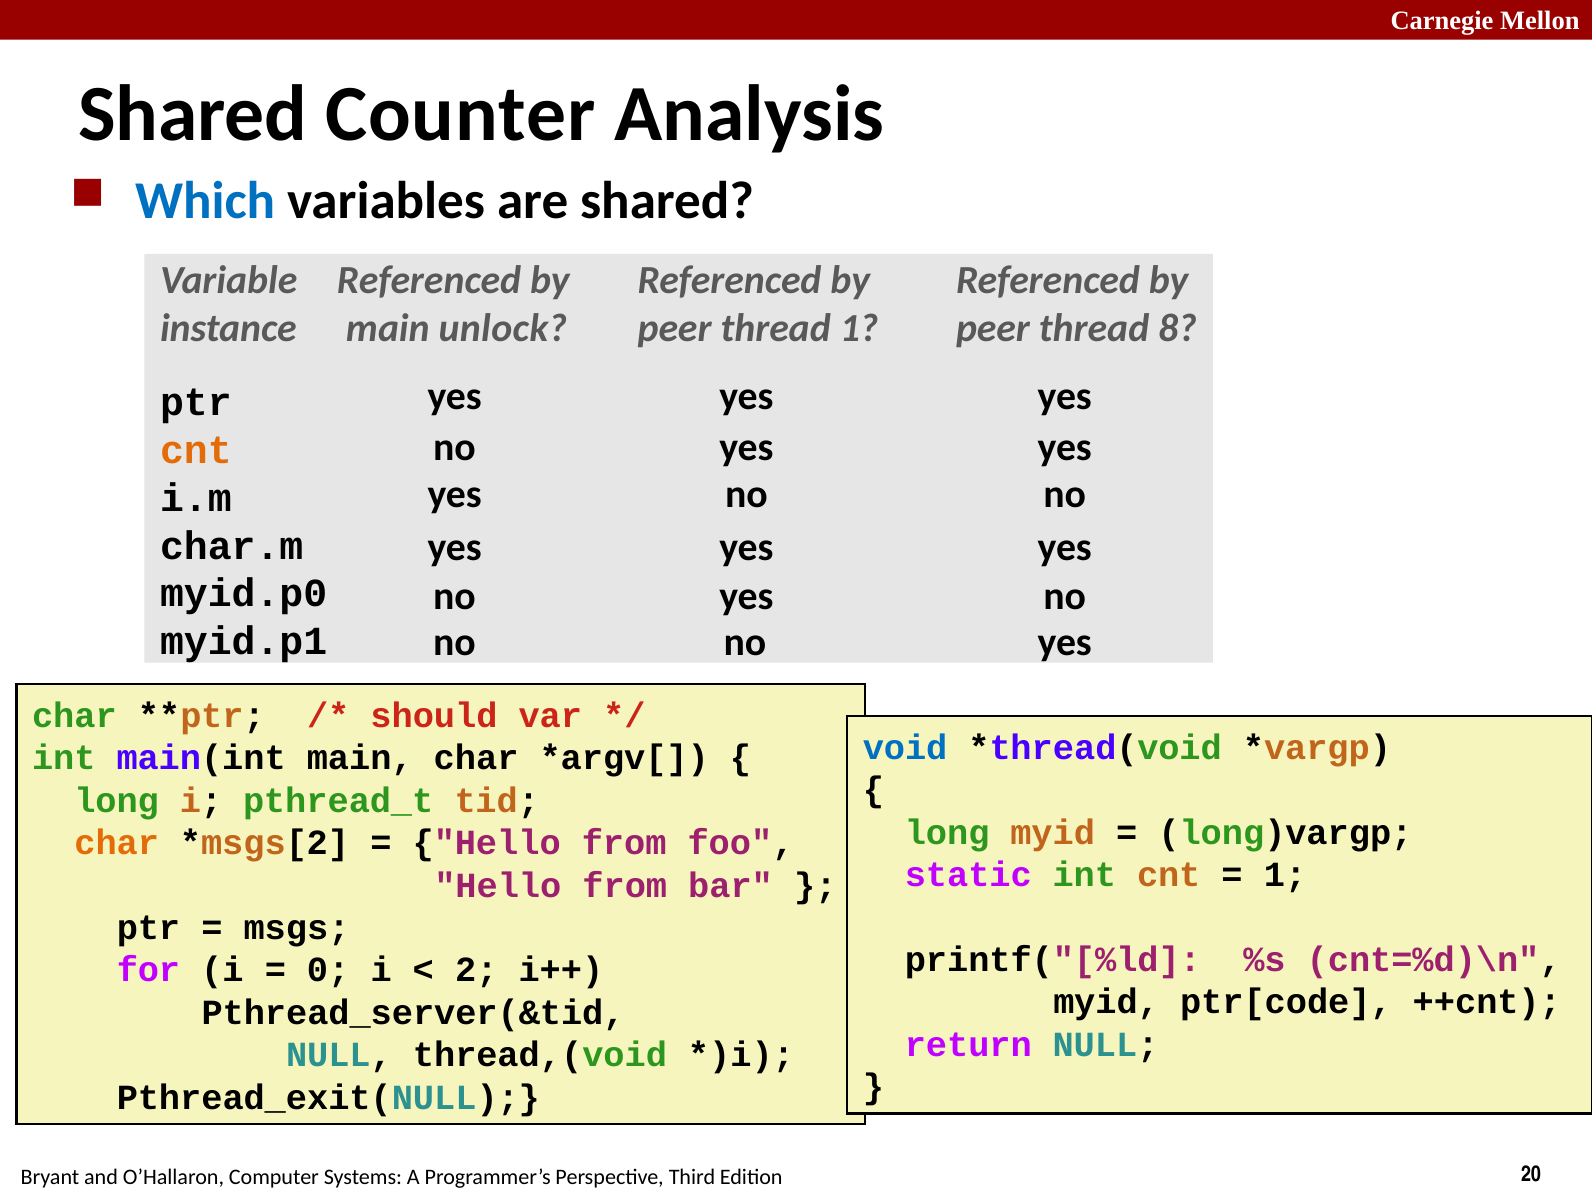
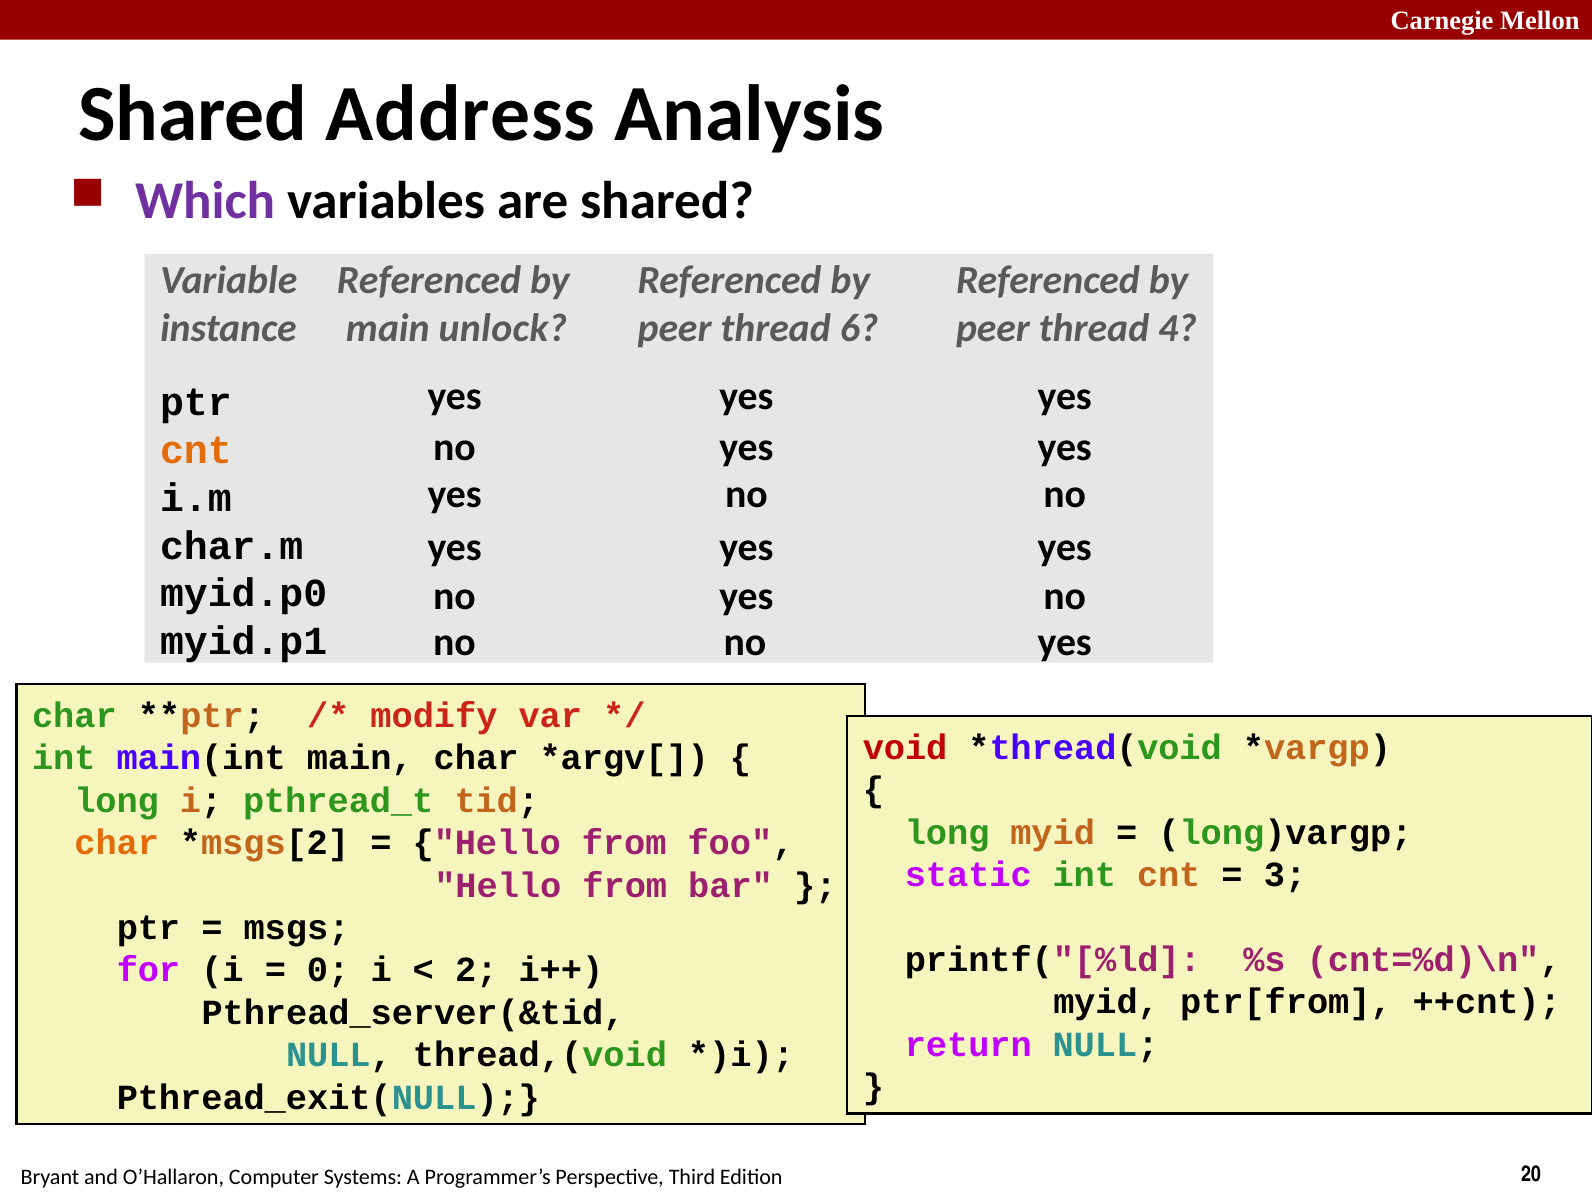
Counter: Counter -> Address
Which colour: blue -> purple
thread 1: 1 -> 6
8: 8 -> 4
should: should -> modify
void colour: blue -> red
1 at (1285, 875): 1 -> 3
ptr[code: ptr[code -> ptr[from
